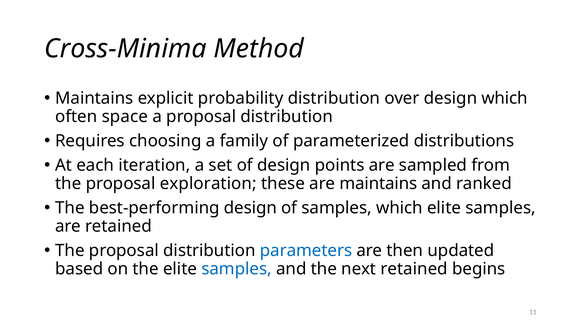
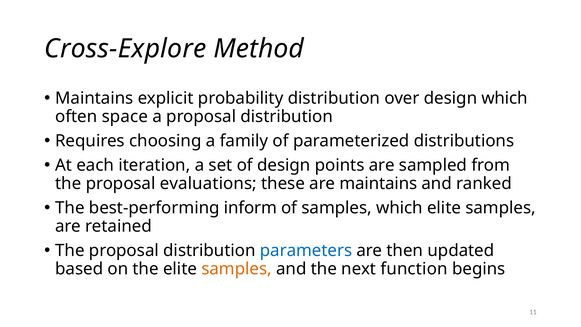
Cross-Minima: Cross-Minima -> Cross-Explore
exploration: exploration -> evaluations
best-performing design: design -> inform
samples at (237, 269) colour: blue -> orange
next retained: retained -> function
